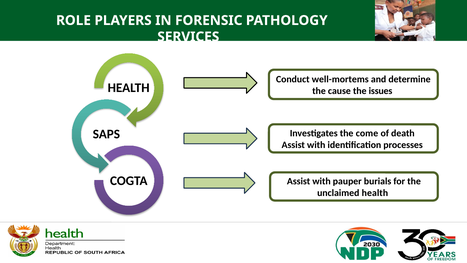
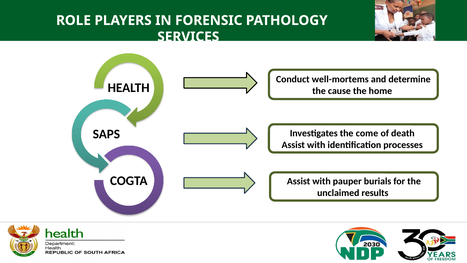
issues: issues -> home
unclaimed health: health -> results
